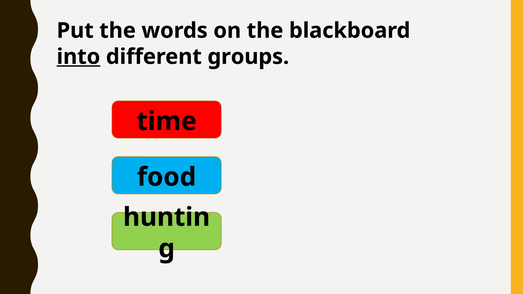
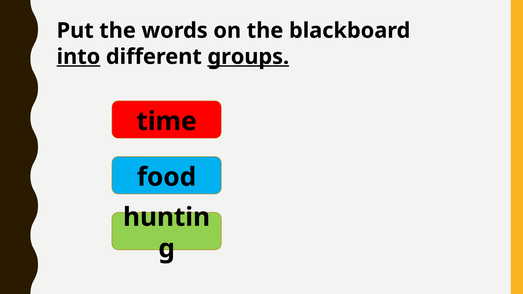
groups underline: none -> present
